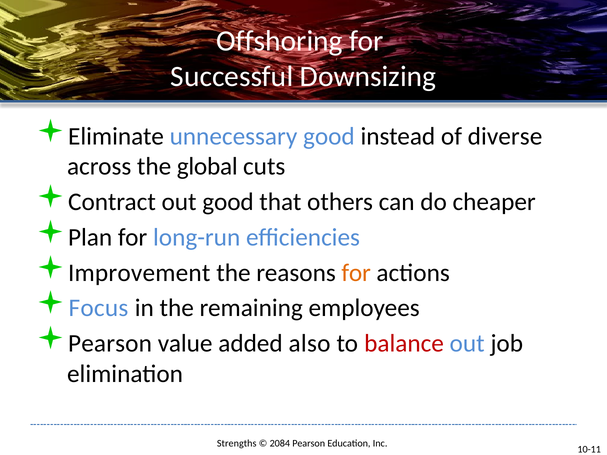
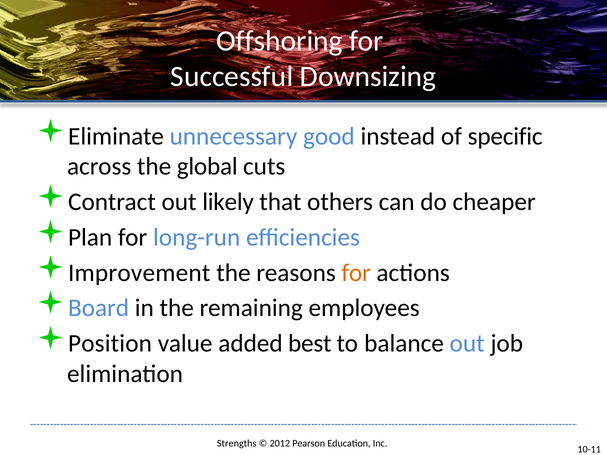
diverse: diverse -> specific
out good: good -> likely
Focus: Focus -> Board
Pearson at (110, 344): Pearson -> Position
also: also -> best
balance colour: red -> black
2084: 2084 -> 2012
